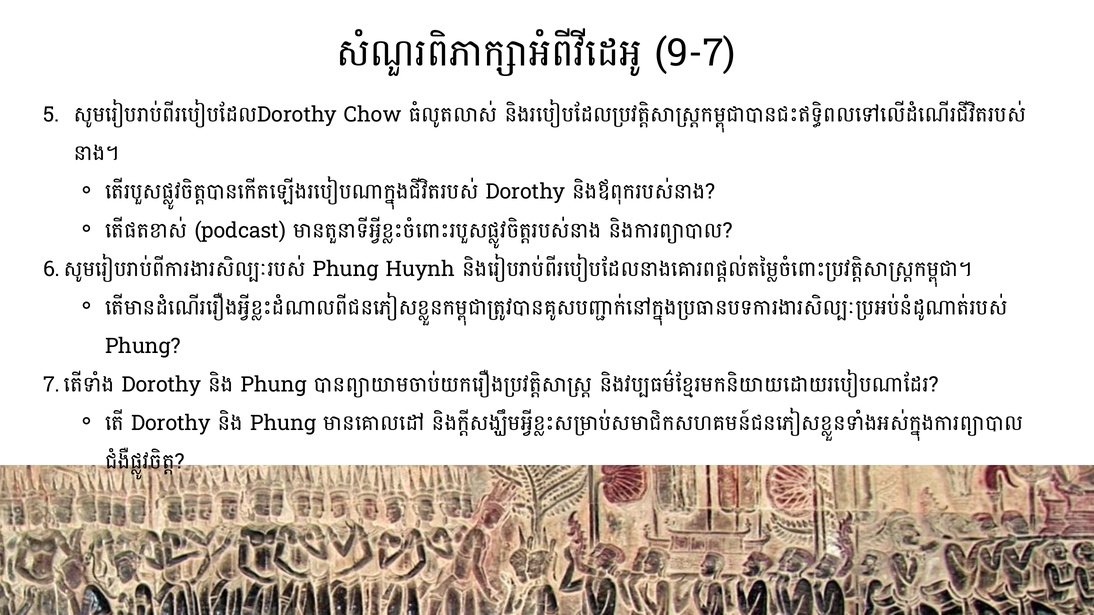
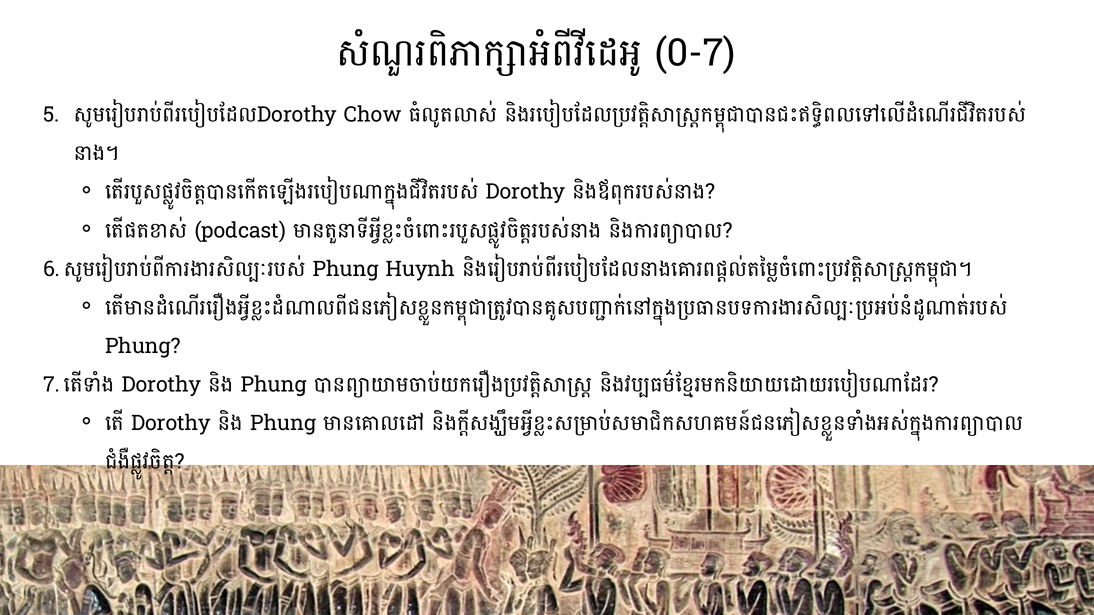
9-7: 9-7 -> 0-7
